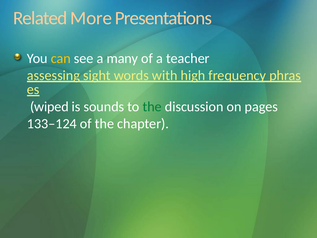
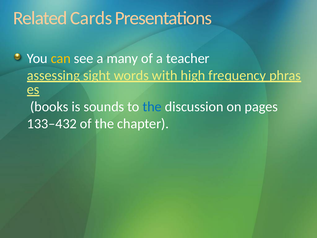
More: More -> Cards
wiped: wiped -> books
the at (152, 107) colour: green -> blue
133–124: 133–124 -> 133–432
